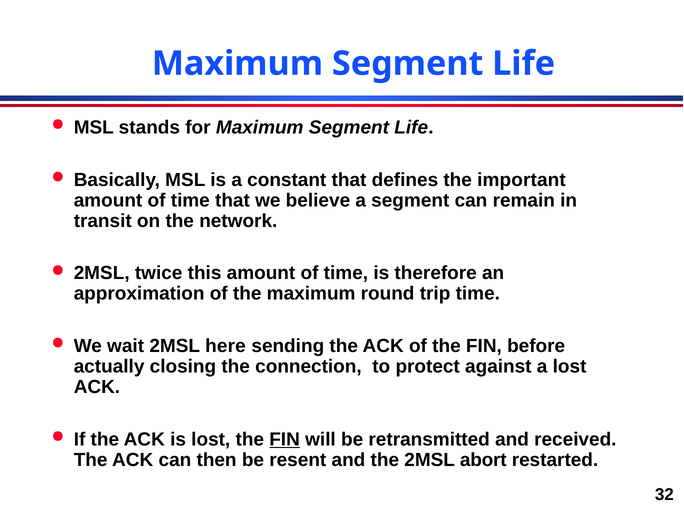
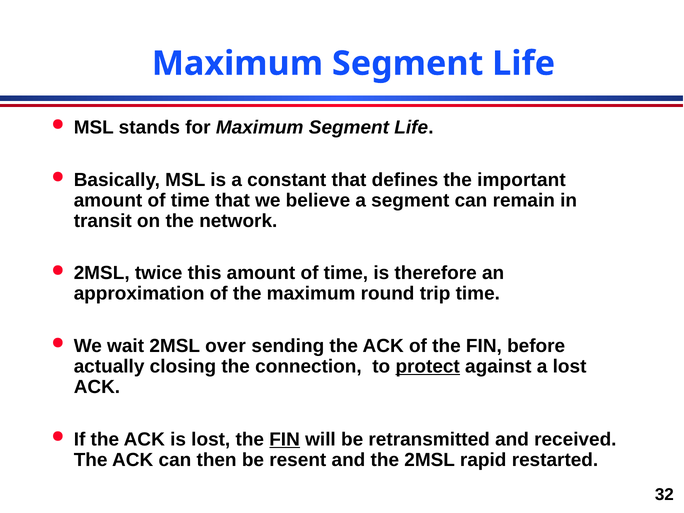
here: here -> over
protect underline: none -> present
abort: abort -> rapid
